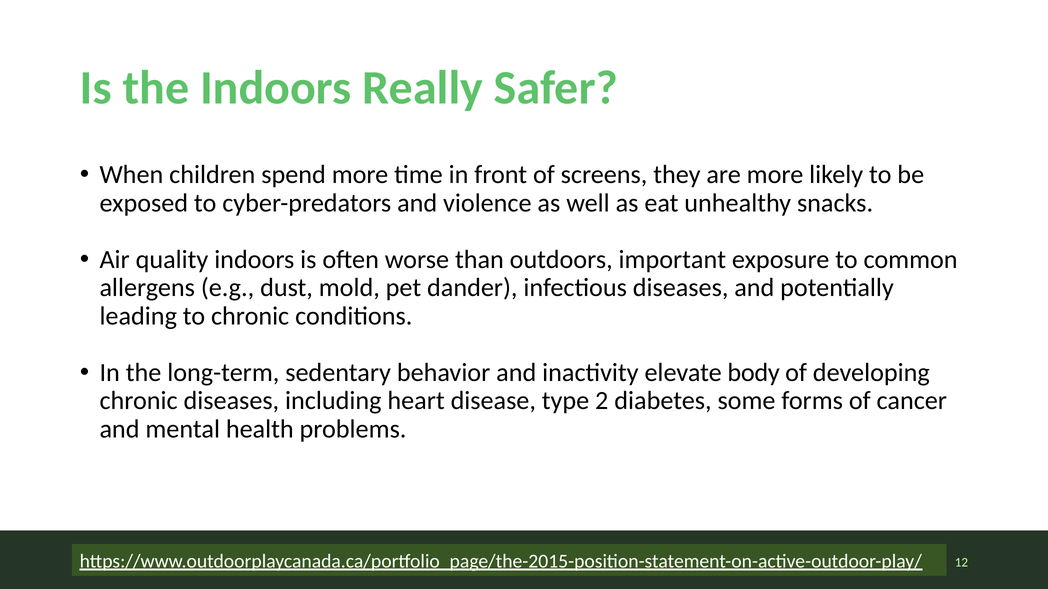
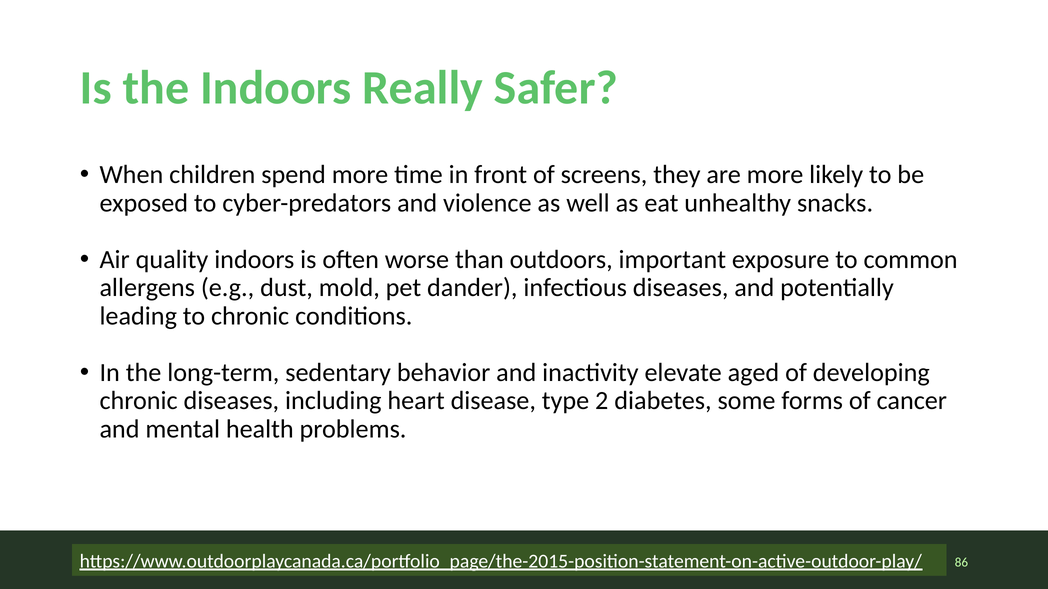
body: body -> aged
12: 12 -> 86
